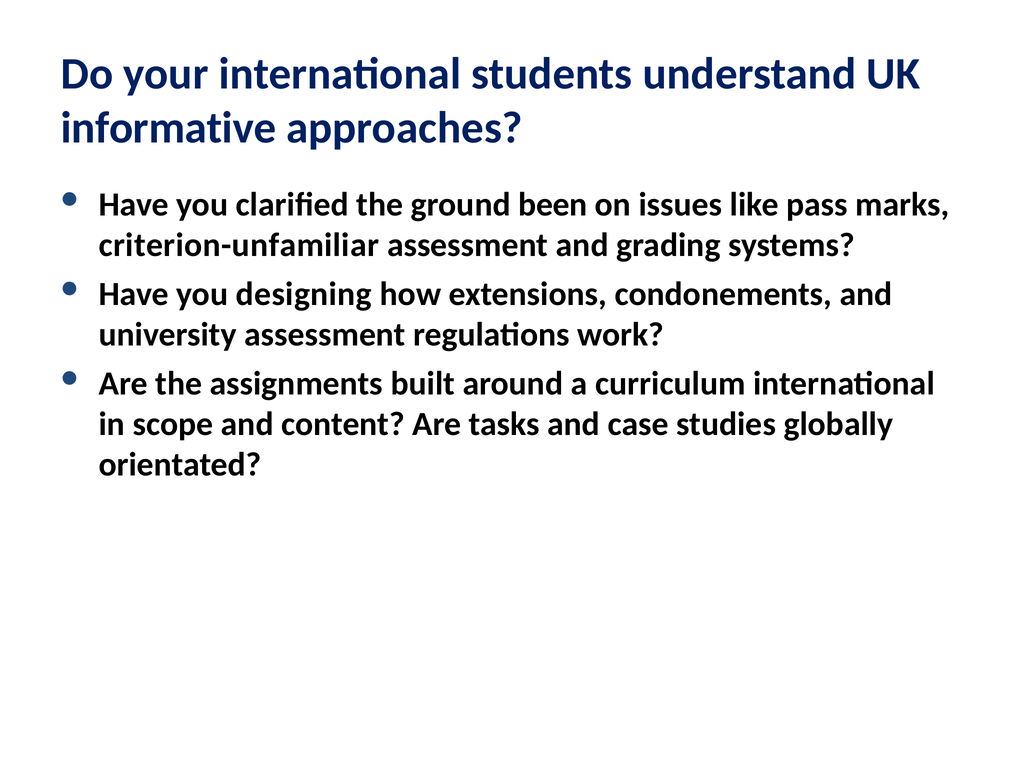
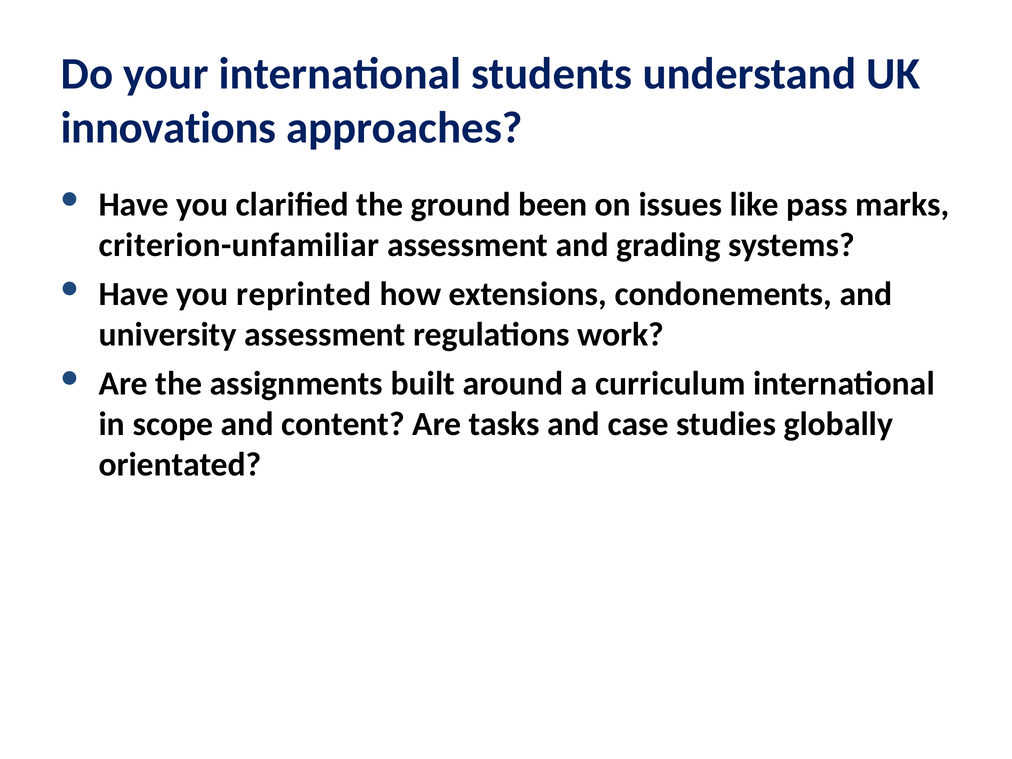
informative: informative -> innovations
designing: designing -> reprinted
